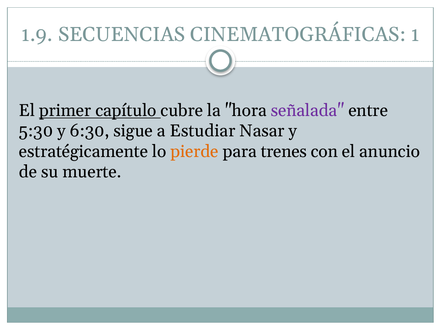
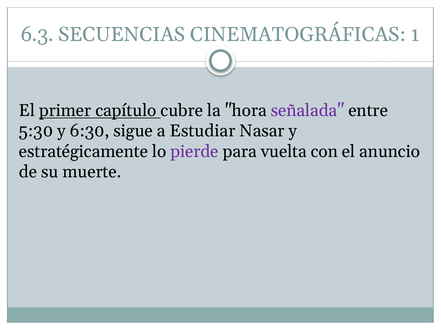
1.9: 1.9 -> 6.3
pierde colour: orange -> purple
trenes: trenes -> vuelta
